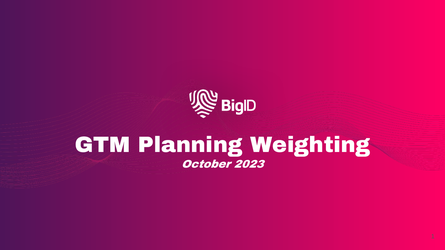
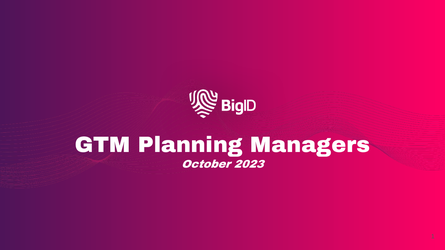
Weighting: Weighting -> Managers
